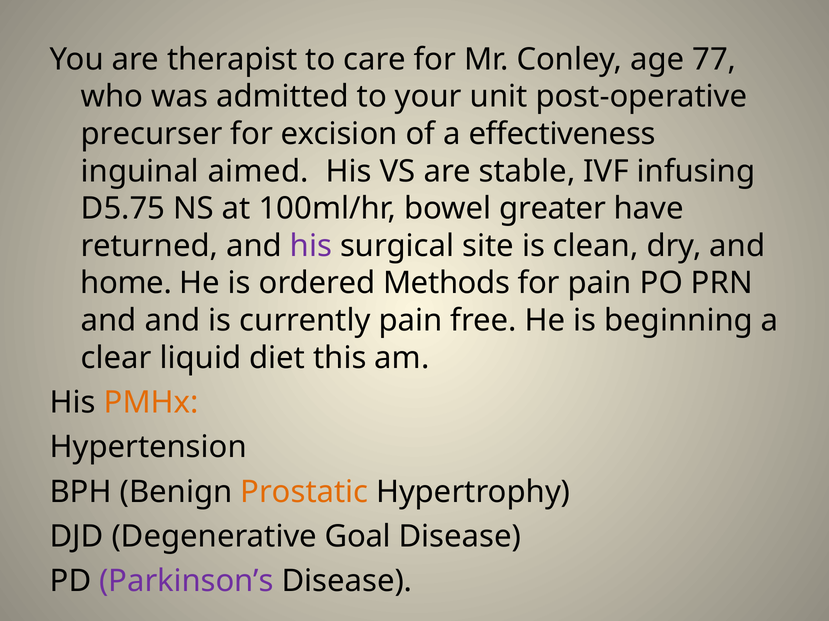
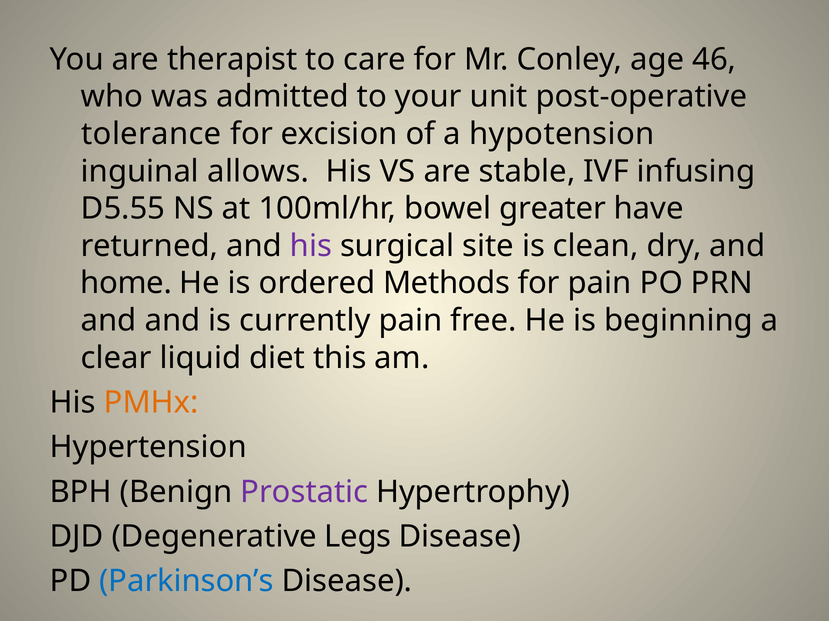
77: 77 -> 46
precurser: precurser -> tolerance
effectiveness: effectiveness -> hypotension
aimed: aimed -> allows
D5.75: D5.75 -> D5.55
Prostatic colour: orange -> purple
Goal: Goal -> Legs
Parkinson’s colour: purple -> blue
